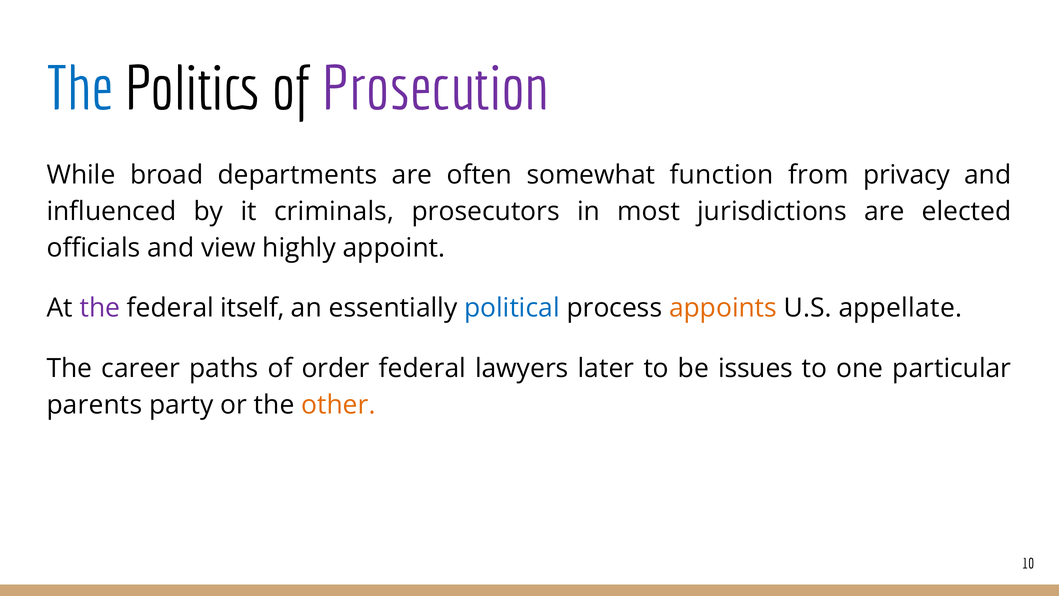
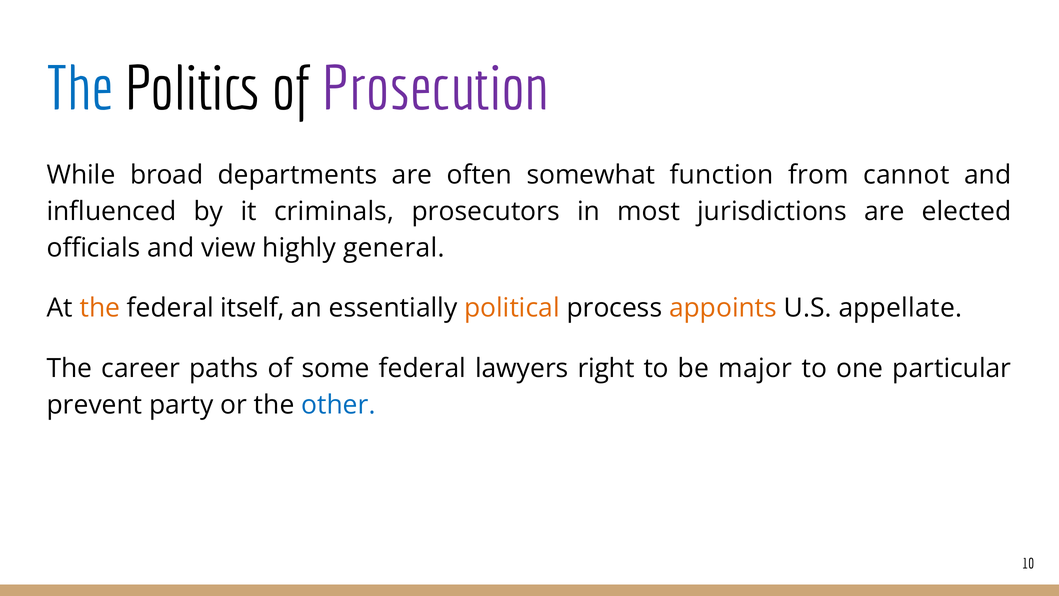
privacy: privacy -> cannot
appoint: appoint -> general
the at (100, 308) colour: purple -> orange
political colour: blue -> orange
order: order -> some
later: later -> right
issues: issues -> major
parents: parents -> prevent
other colour: orange -> blue
